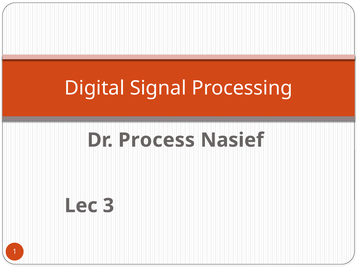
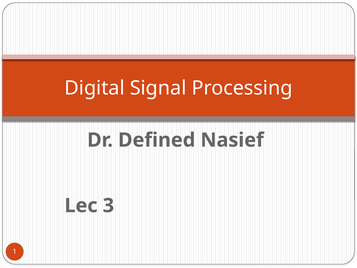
Process: Process -> Defined
